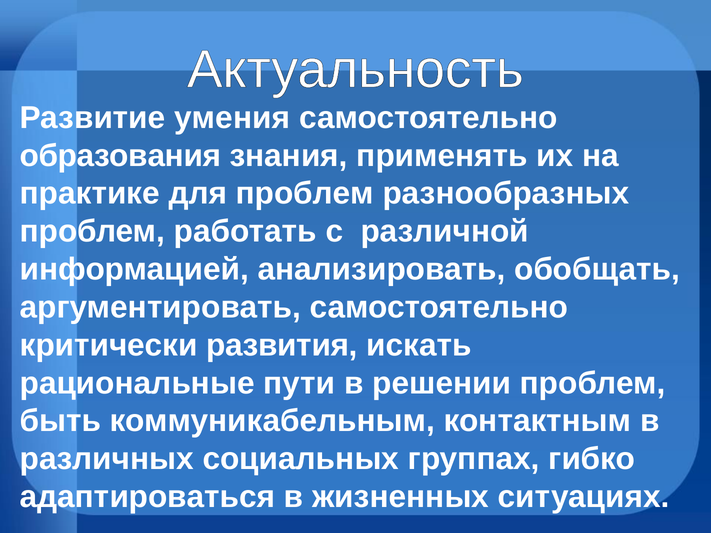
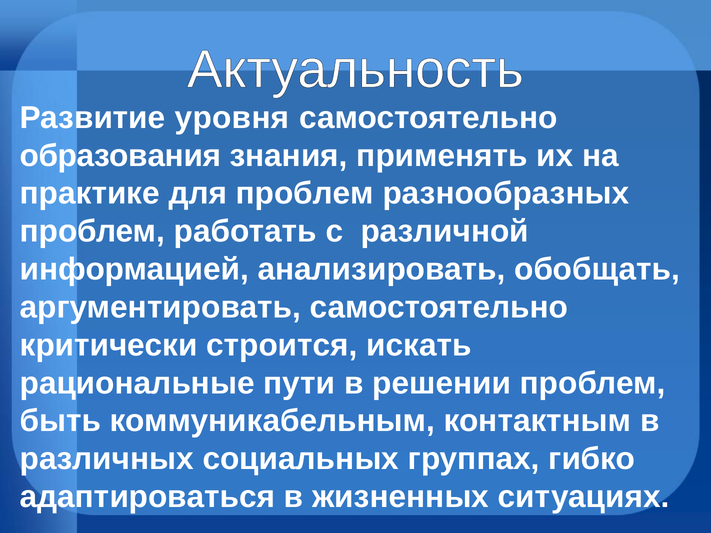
умения: умения -> уровня
развития: развития -> строится
